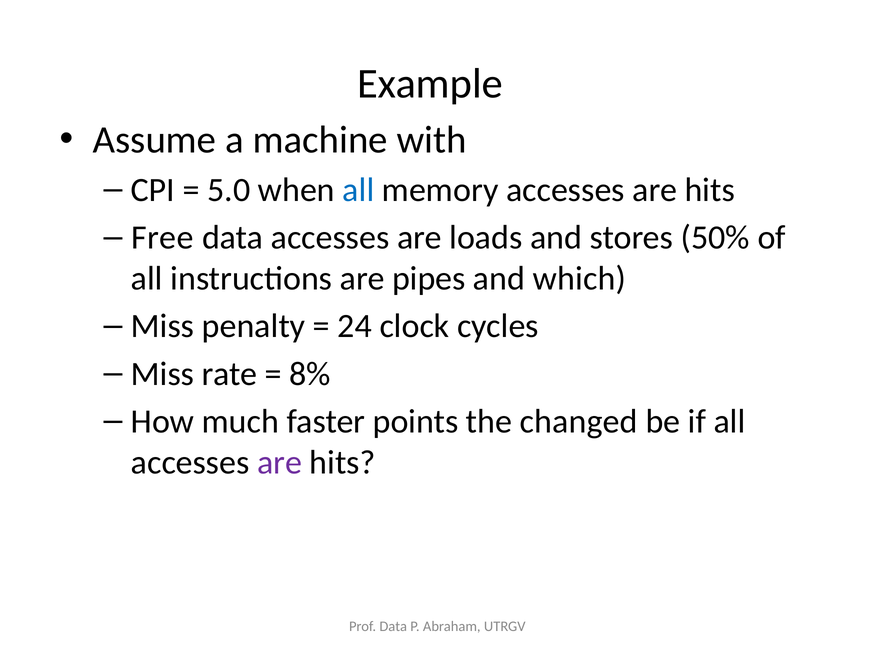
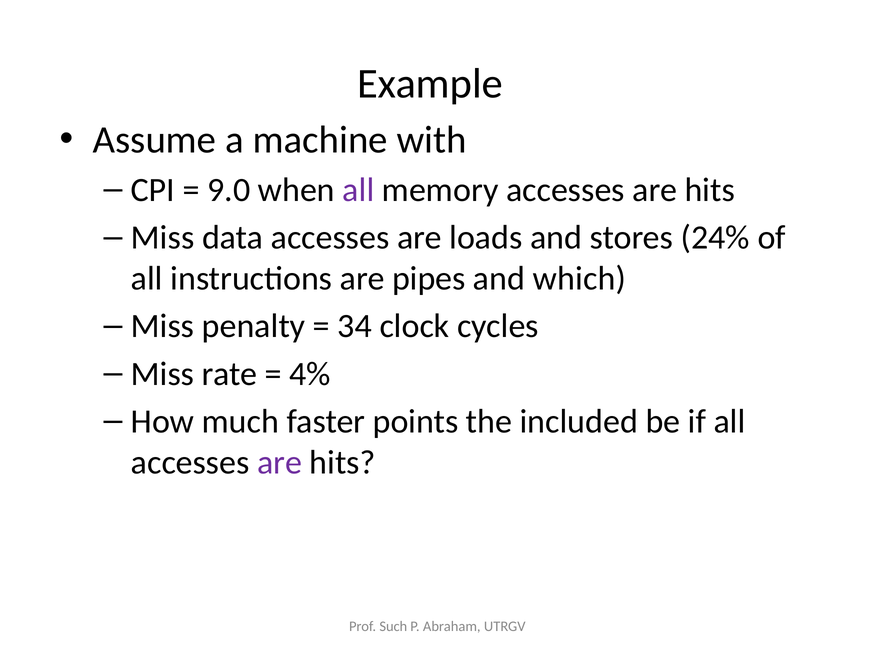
5.0: 5.0 -> 9.0
all at (358, 190) colour: blue -> purple
Free at (162, 238): Free -> Miss
50%: 50% -> 24%
24: 24 -> 34
8%: 8% -> 4%
changed: changed -> included
Prof Data: Data -> Such
